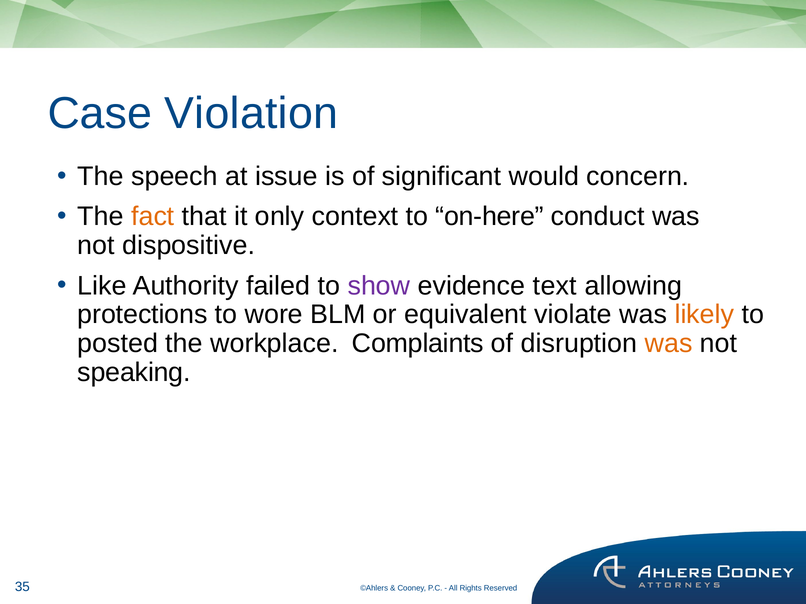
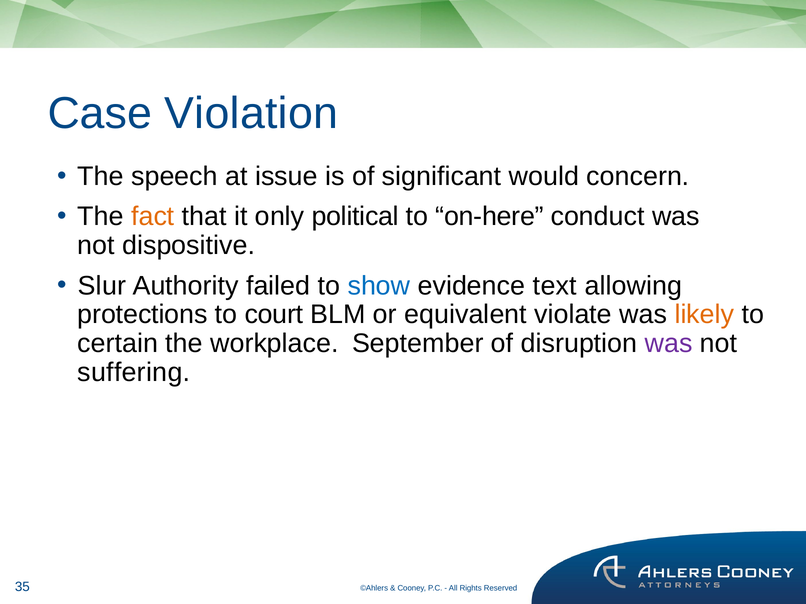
context: context -> political
Like: Like -> Slur
show colour: purple -> blue
wore: wore -> court
posted: posted -> certain
Complaints: Complaints -> September
was at (669, 344) colour: orange -> purple
speaking: speaking -> suffering
